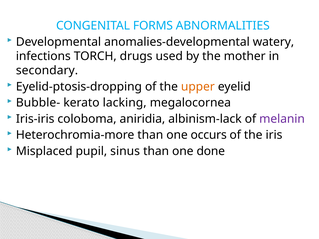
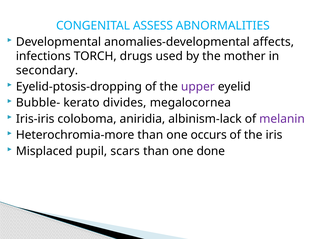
FORMS: FORMS -> ASSESS
watery: watery -> affects
upper colour: orange -> purple
lacking: lacking -> divides
sinus: sinus -> scars
